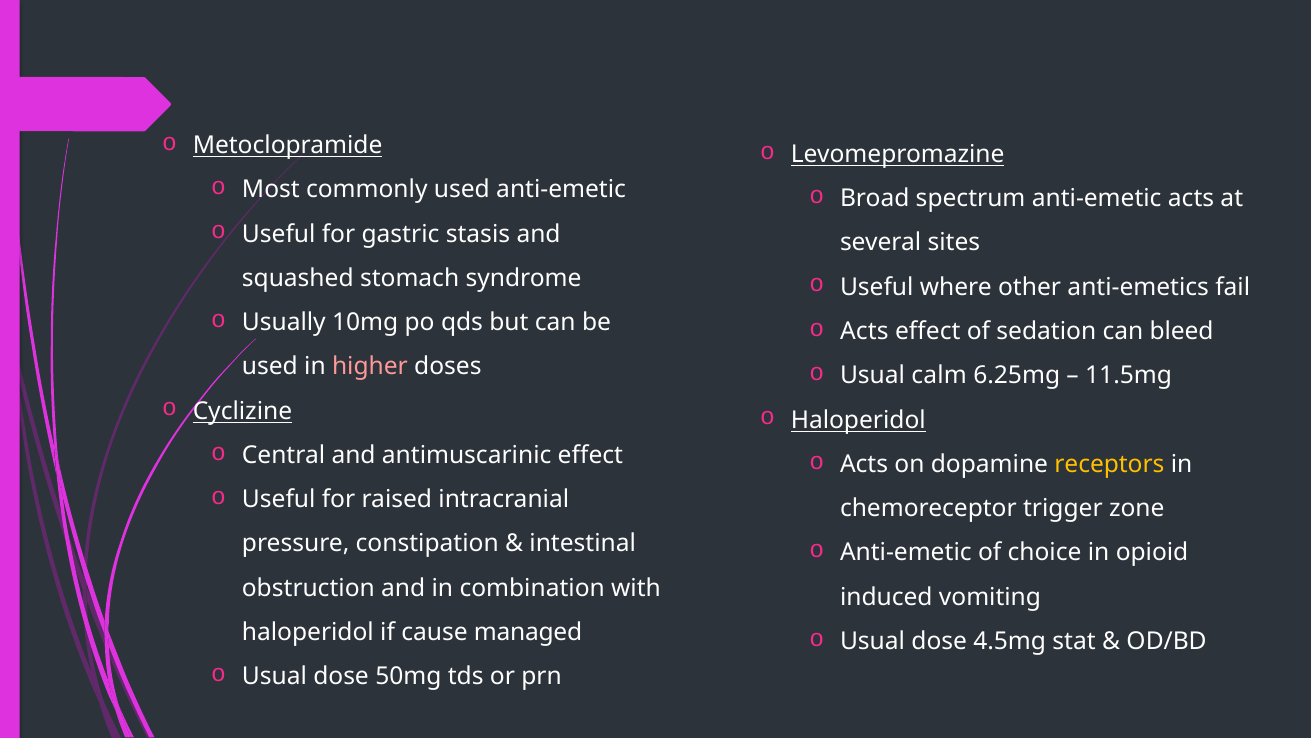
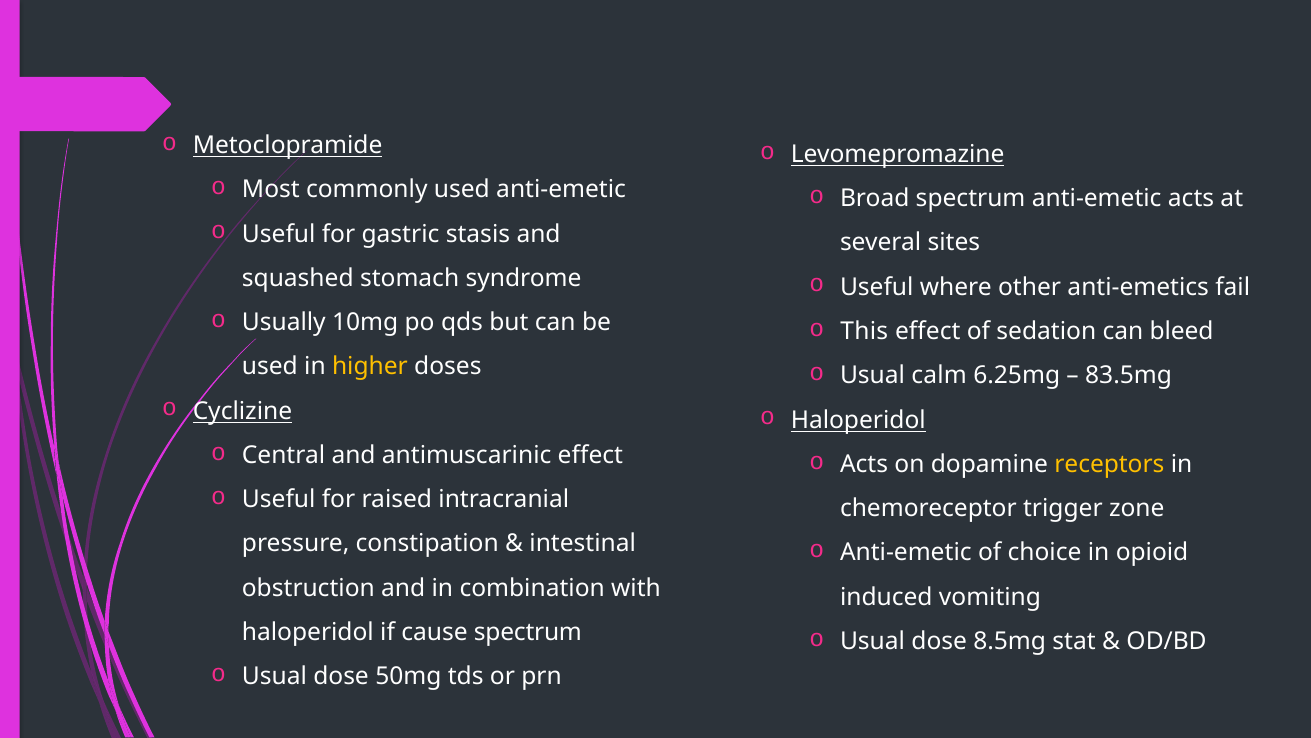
Acts at (864, 331): Acts -> This
higher colour: pink -> yellow
11.5mg: 11.5mg -> 83.5mg
cause managed: managed -> spectrum
4.5mg: 4.5mg -> 8.5mg
